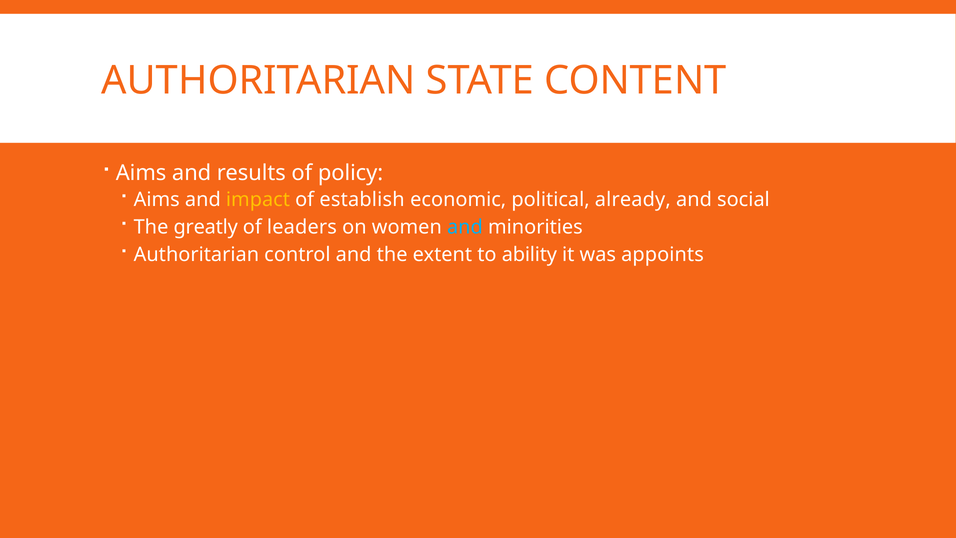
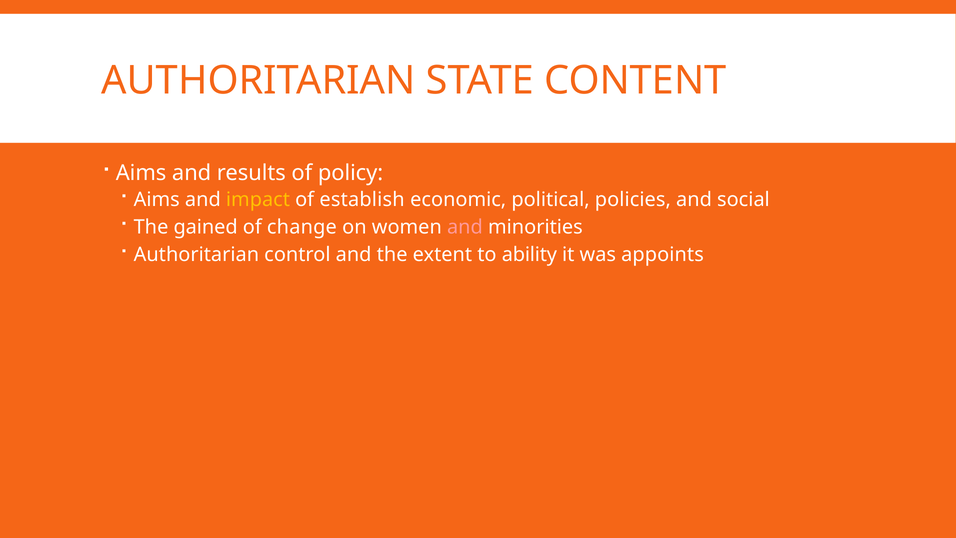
already: already -> policies
greatly: greatly -> gained
leaders: leaders -> change
and at (465, 227) colour: light blue -> pink
